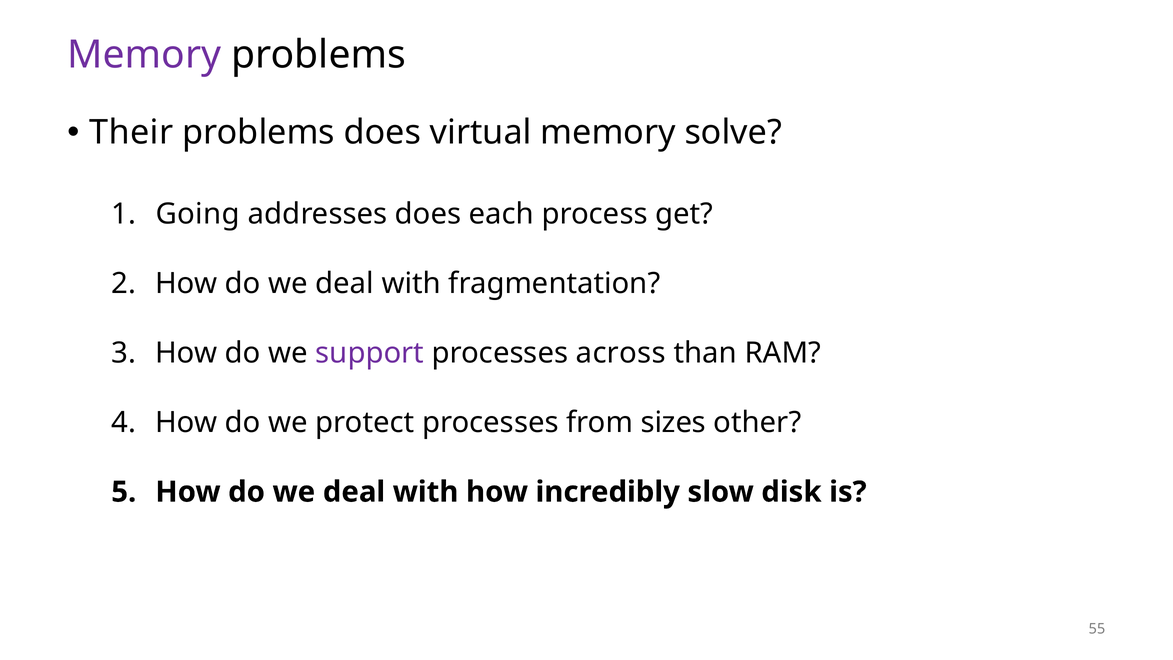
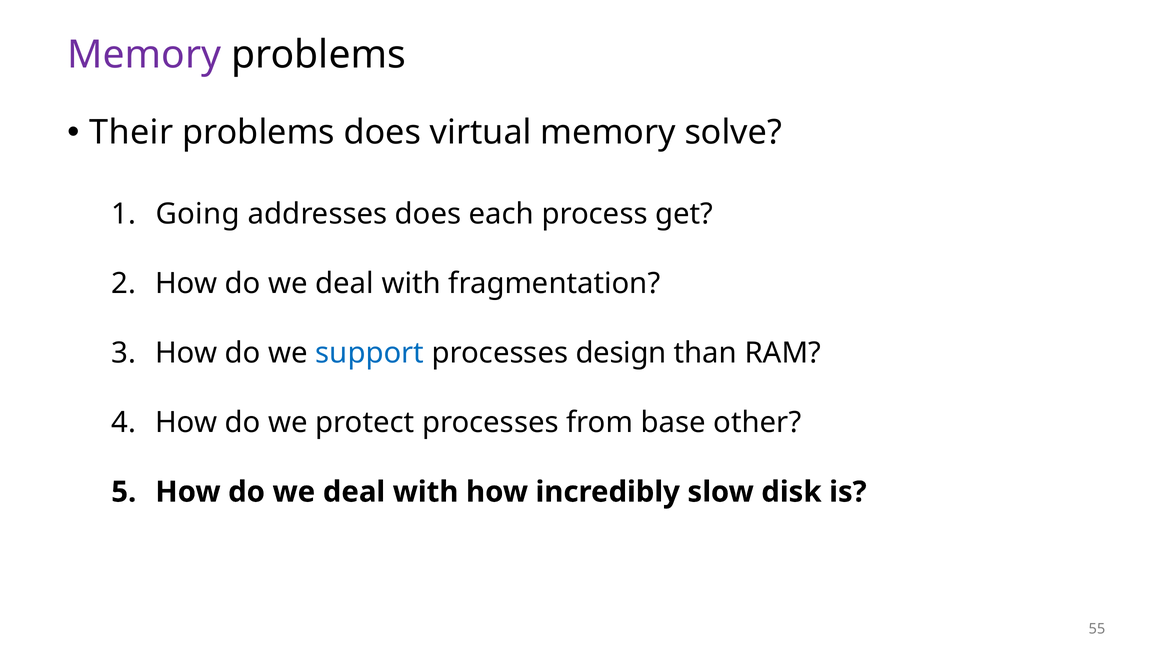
support colour: purple -> blue
across: across -> design
sizes: sizes -> base
